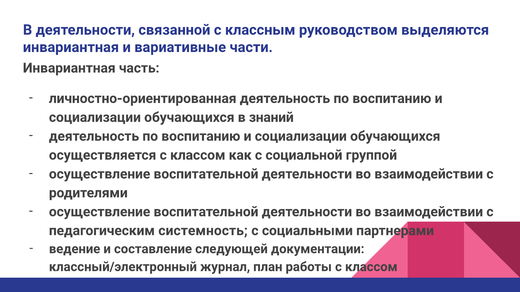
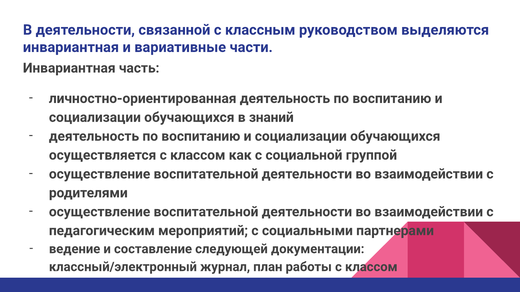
системность: системность -> мероприятий
